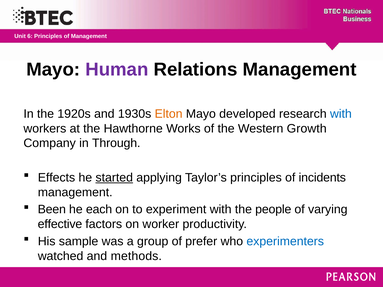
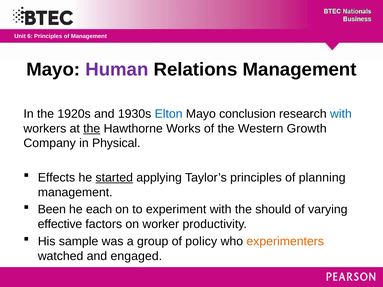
Elton colour: orange -> blue
developed: developed -> conclusion
the at (92, 129) underline: none -> present
Through: Through -> Physical
incidents: incidents -> planning
people: people -> should
prefer: prefer -> policy
experimenters colour: blue -> orange
methods: methods -> engaged
